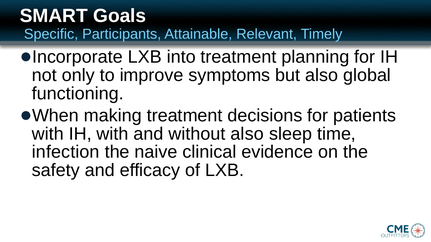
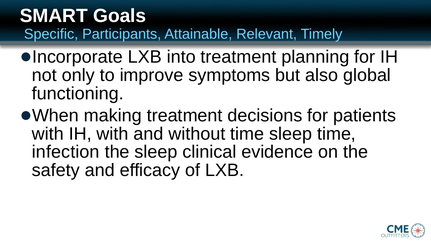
without also: also -> time
the naive: naive -> sleep
